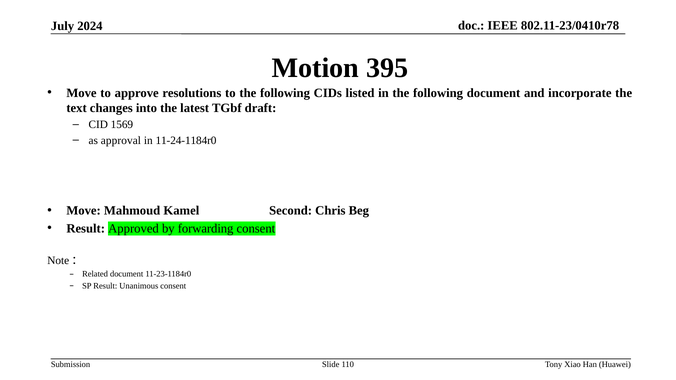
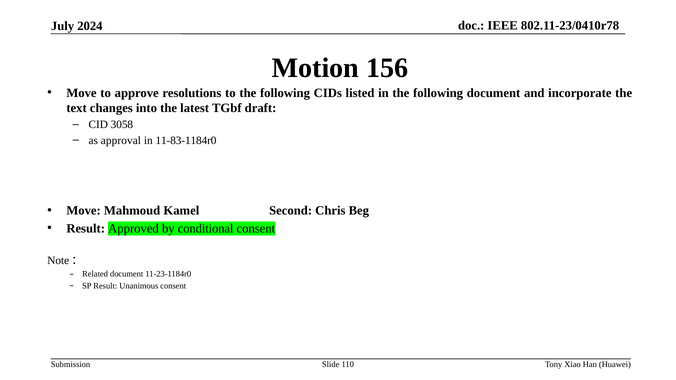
395: 395 -> 156
1569: 1569 -> 3058
11-24-1184r0: 11-24-1184r0 -> 11-83-1184r0
forwarding: forwarding -> conditional
